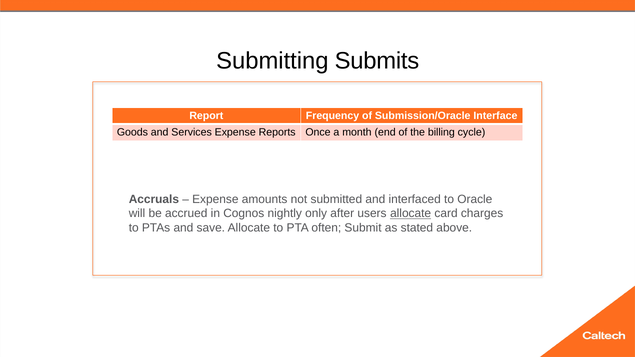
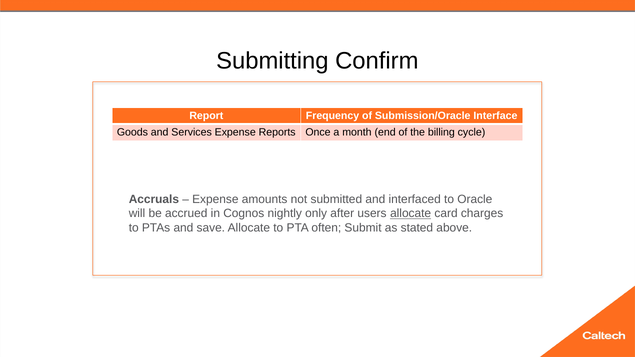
Submits: Submits -> Confirm
